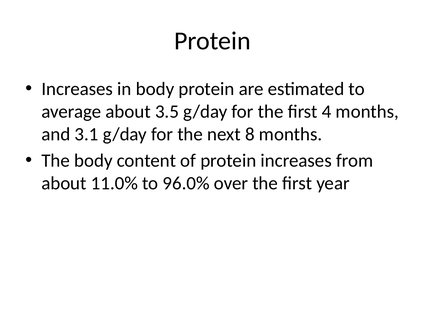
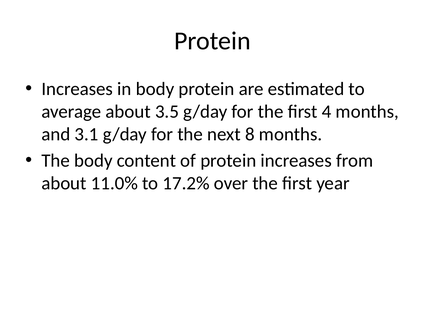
96.0%: 96.0% -> 17.2%
